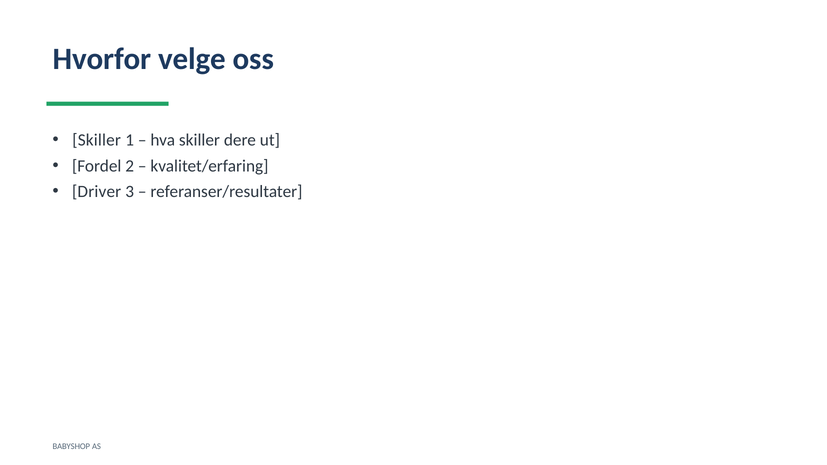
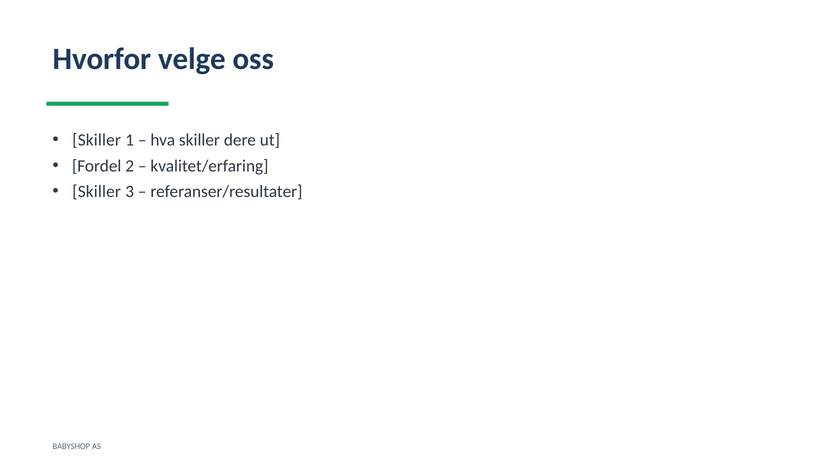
Driver at (97, 192): Driver -> Skiller
